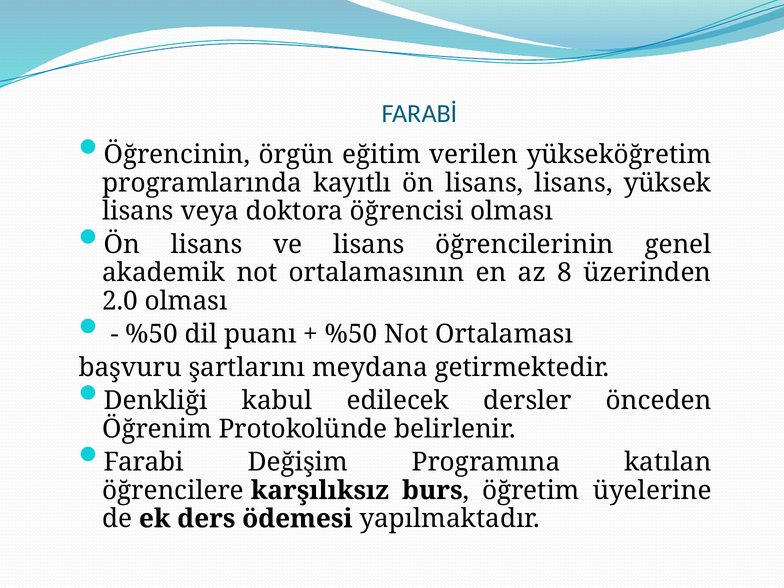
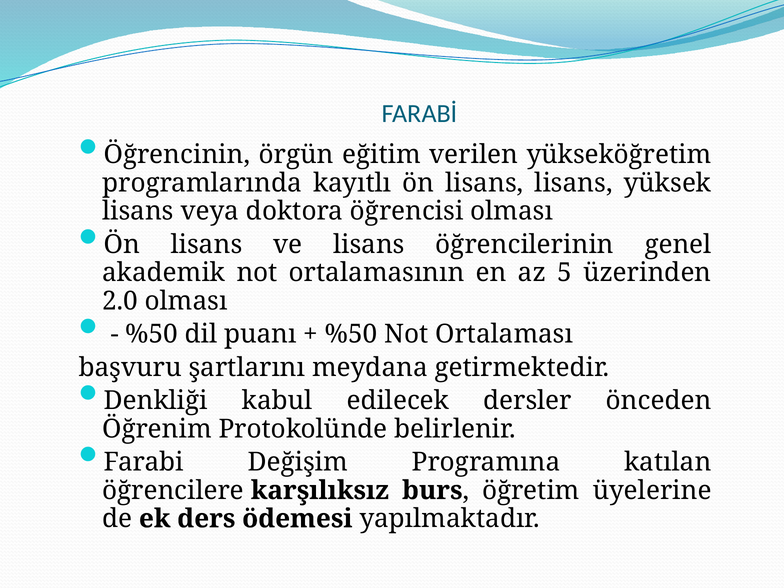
8: 8 -> 5
